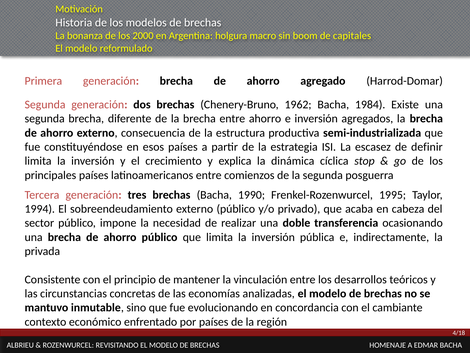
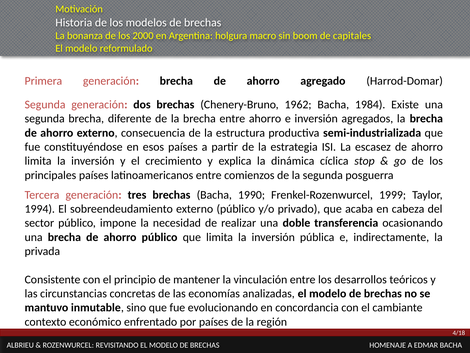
escasez de definir: definir -> ahorro
1995: 1995 -> 1999
